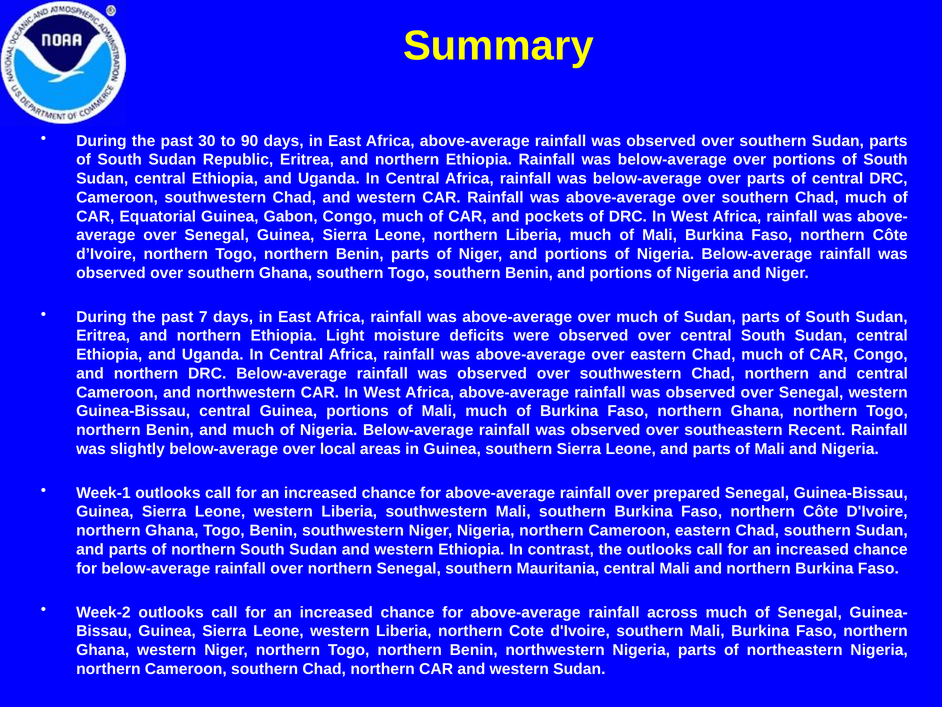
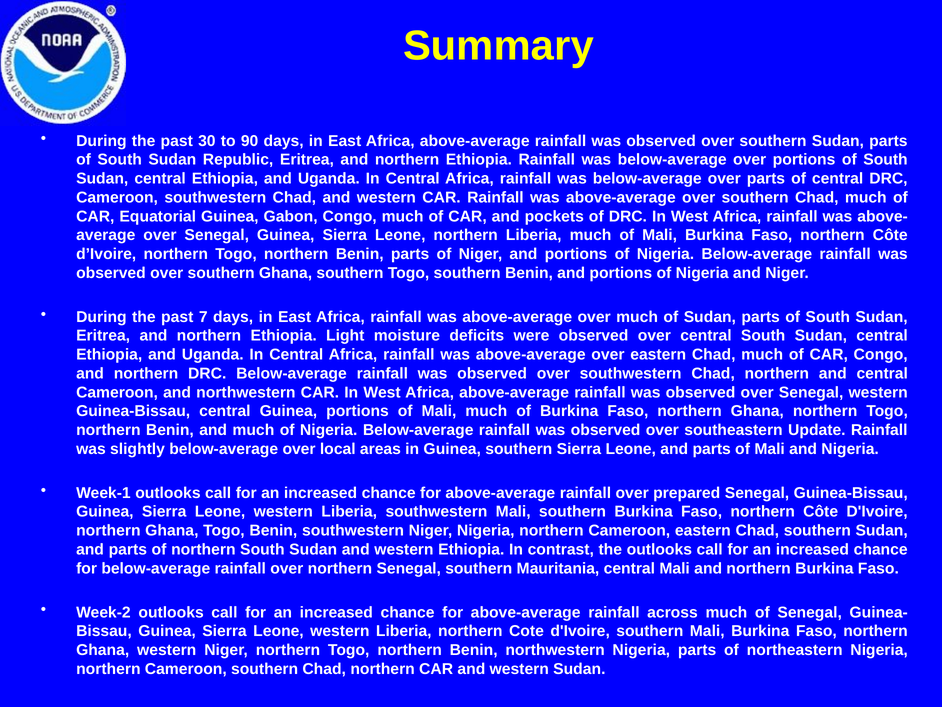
Recent: Recent -> Update
